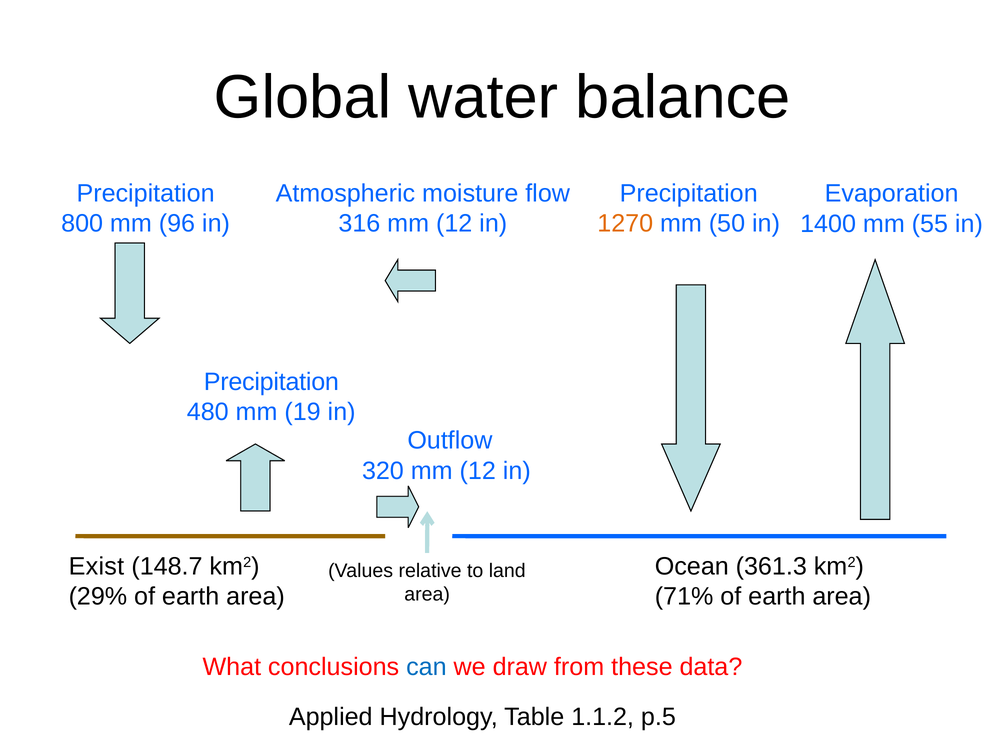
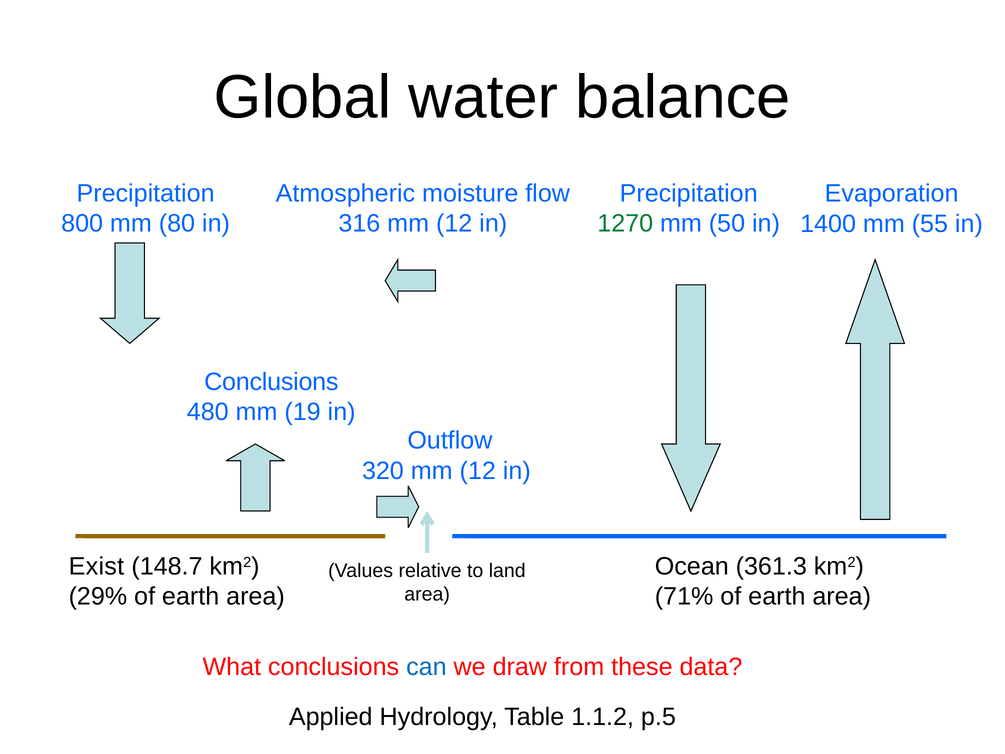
96: 96 -> 80
1270 colour: orange -> green
Precipitation at (271, 382): Precipitation -> Conclusions
